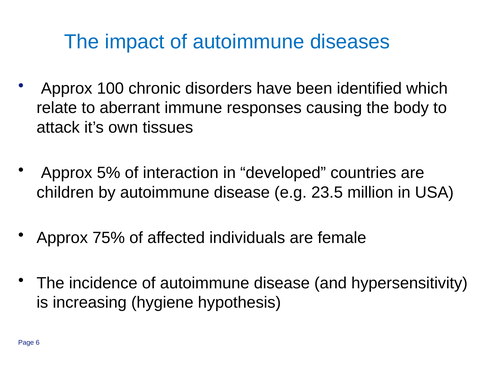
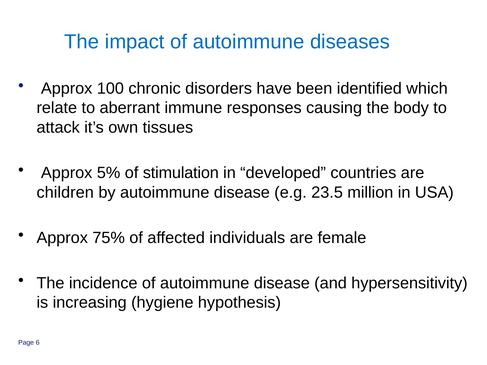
interaction: interaction -> stimulation
